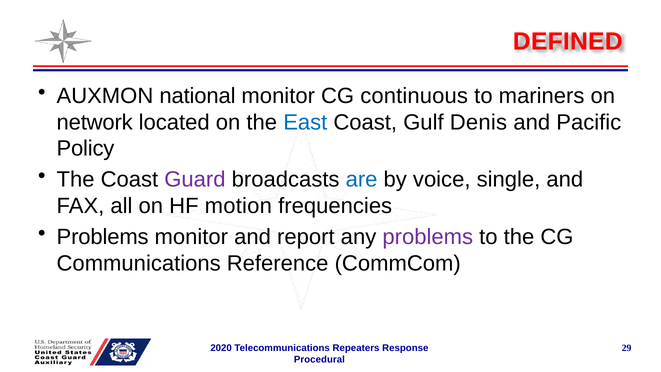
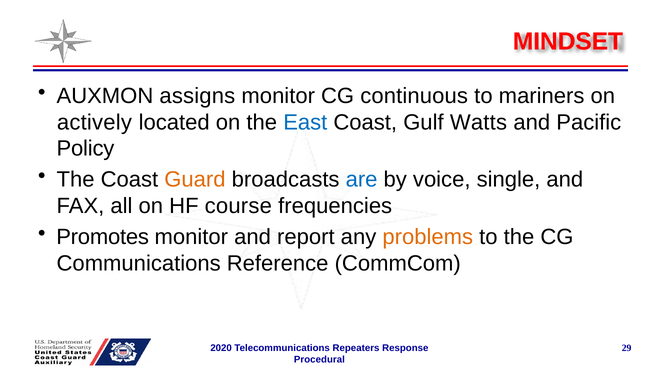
DEFINED: DEFINED -> MINDSET
national: national -> assigns
network: network -> actively
Denis: Denis -> Watts
Guard colour: purple -> orange
motion: motion -> course
Problems at (103, 237): Problems -> Promotes
problems at (428, 237) colour: purple -> orange
